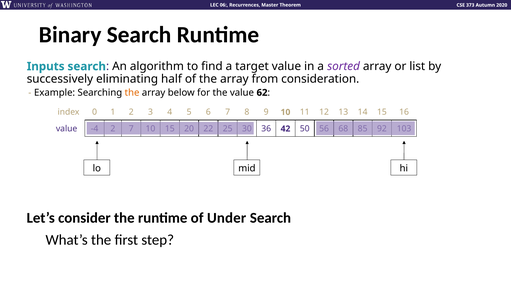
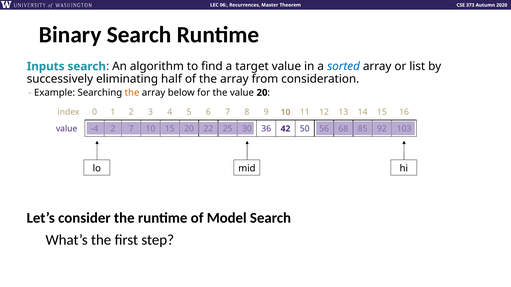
sorted colour: purple -> blue
value 62: 62 -> 20
Under: Under -> Model
